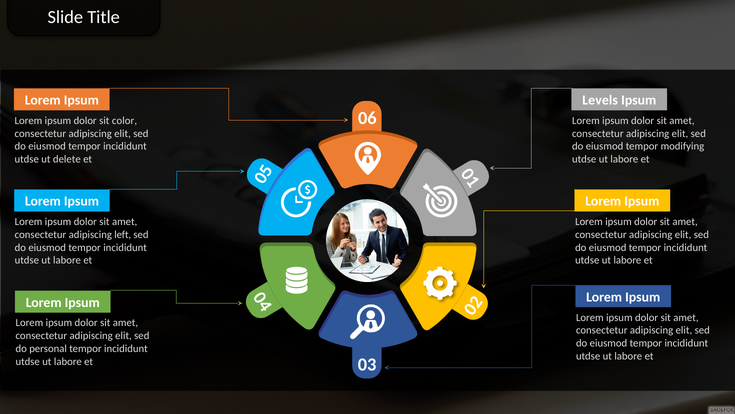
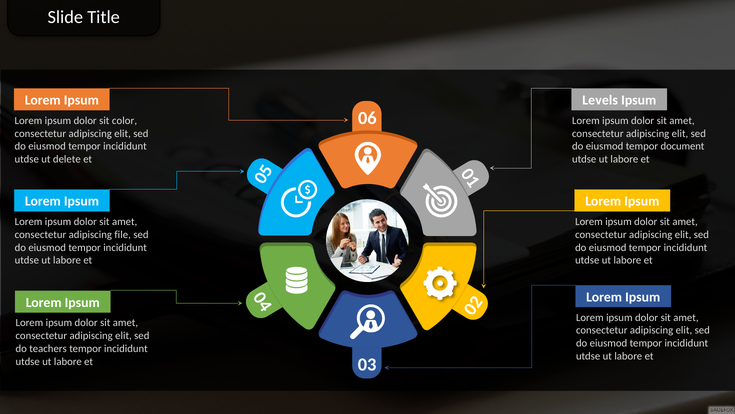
modifying: modifying -> document
left: left -> file
personal: personal -> teachers
